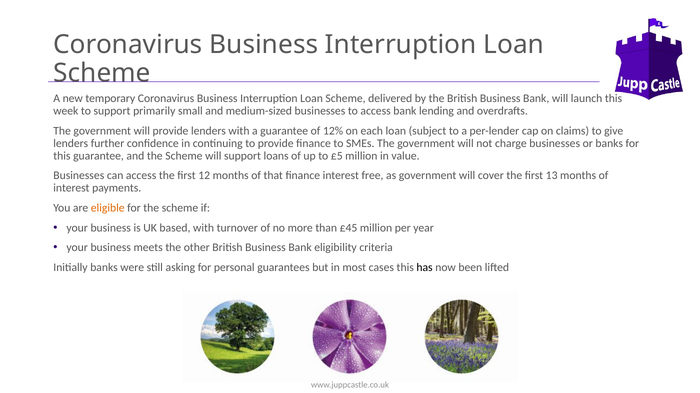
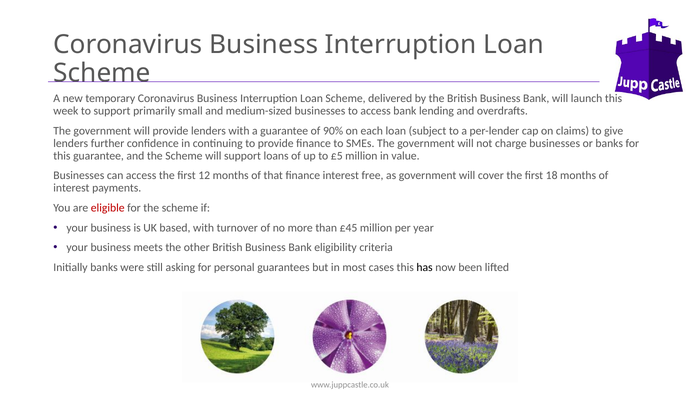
12%: 12% -> 90%
13: 13 -> 18
eligible colour: orange -> red
